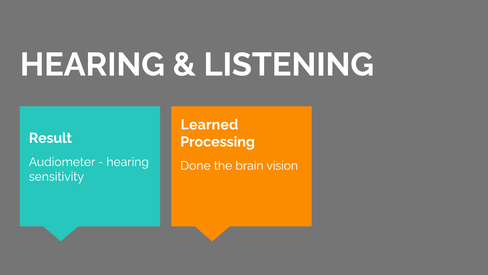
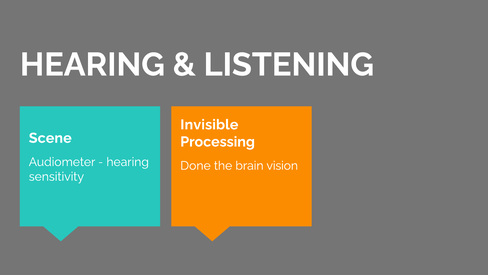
Learned: Learned -> Invisible
Result: Result -> Scene
